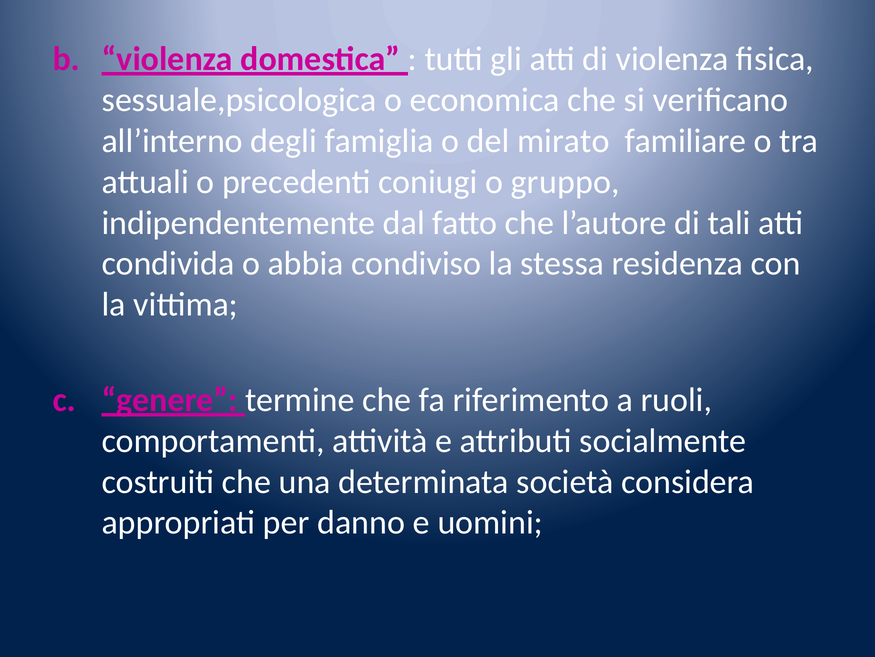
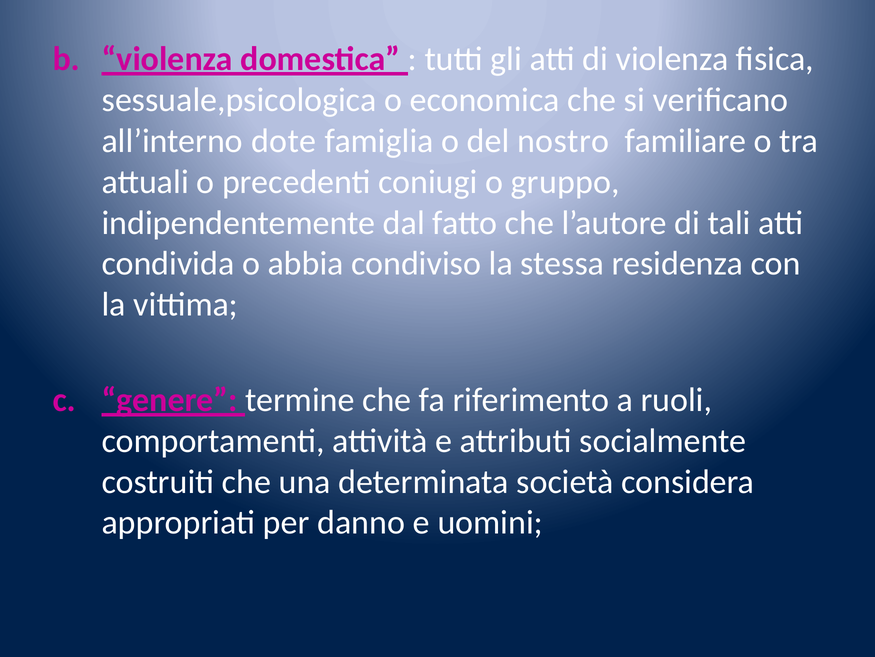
degli: degli -> dote
mirato: mirato -> nostro
